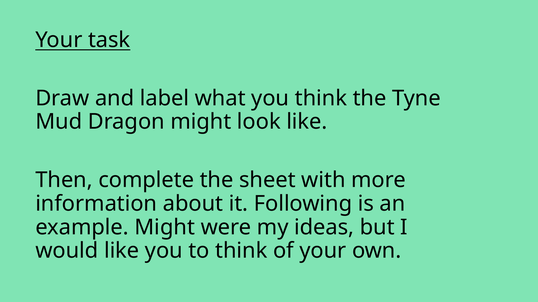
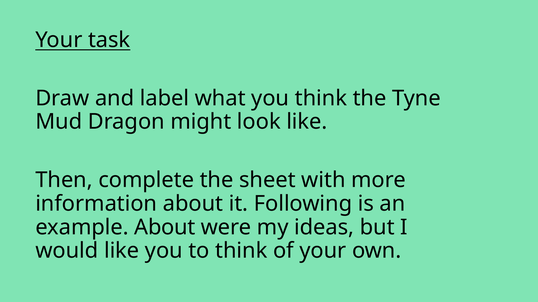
example Might: Might -> About
